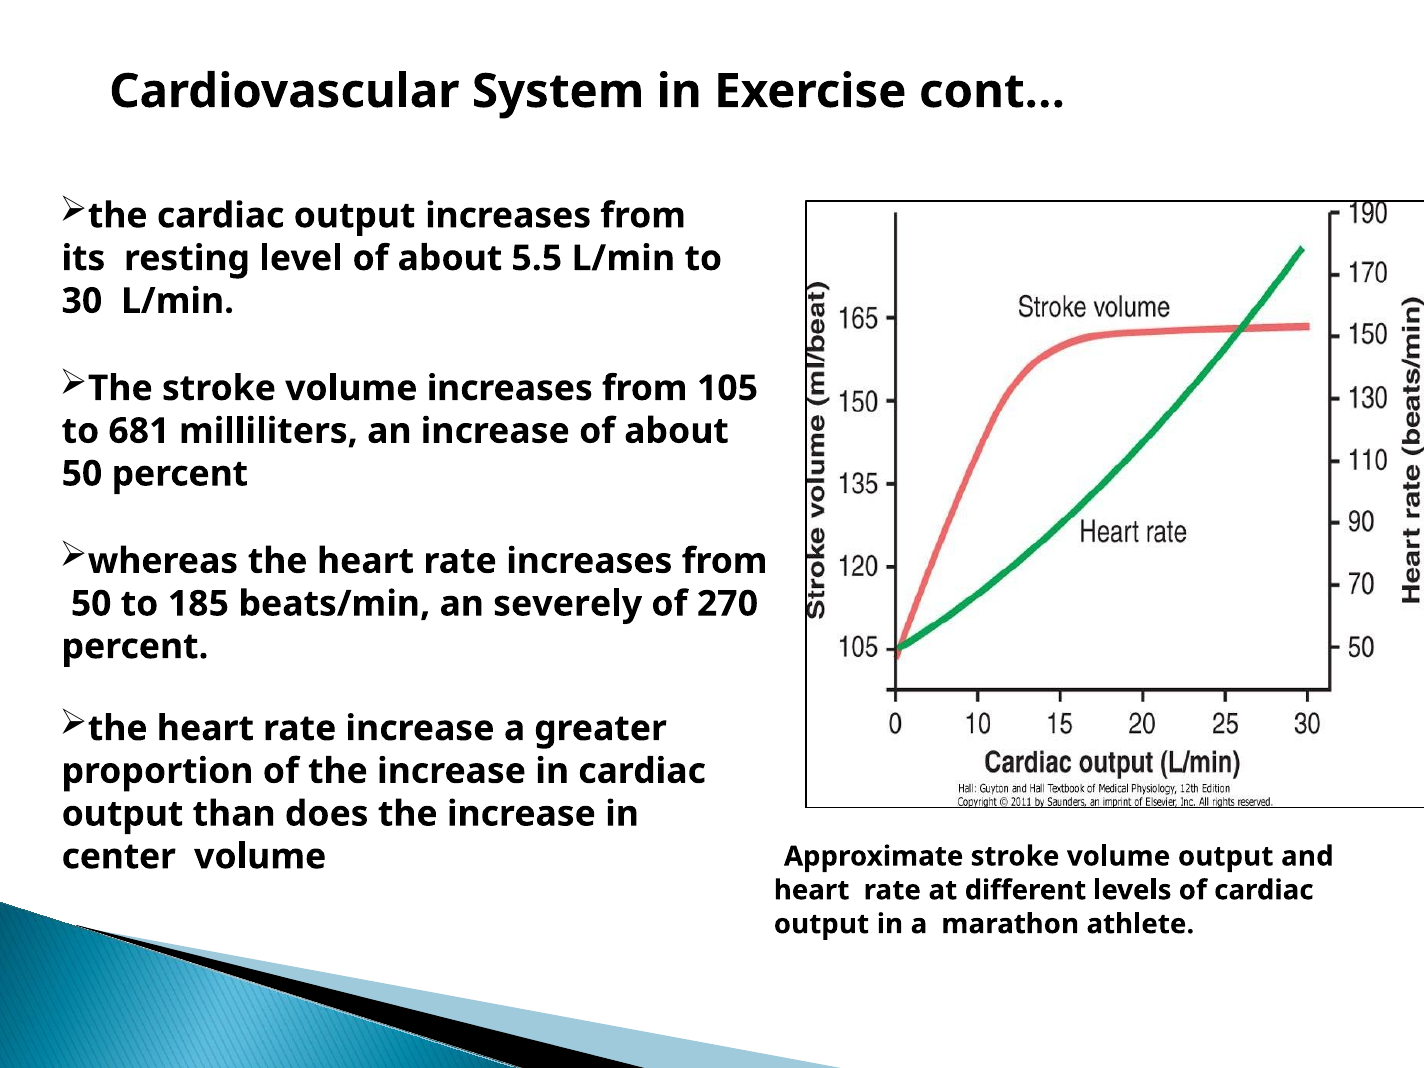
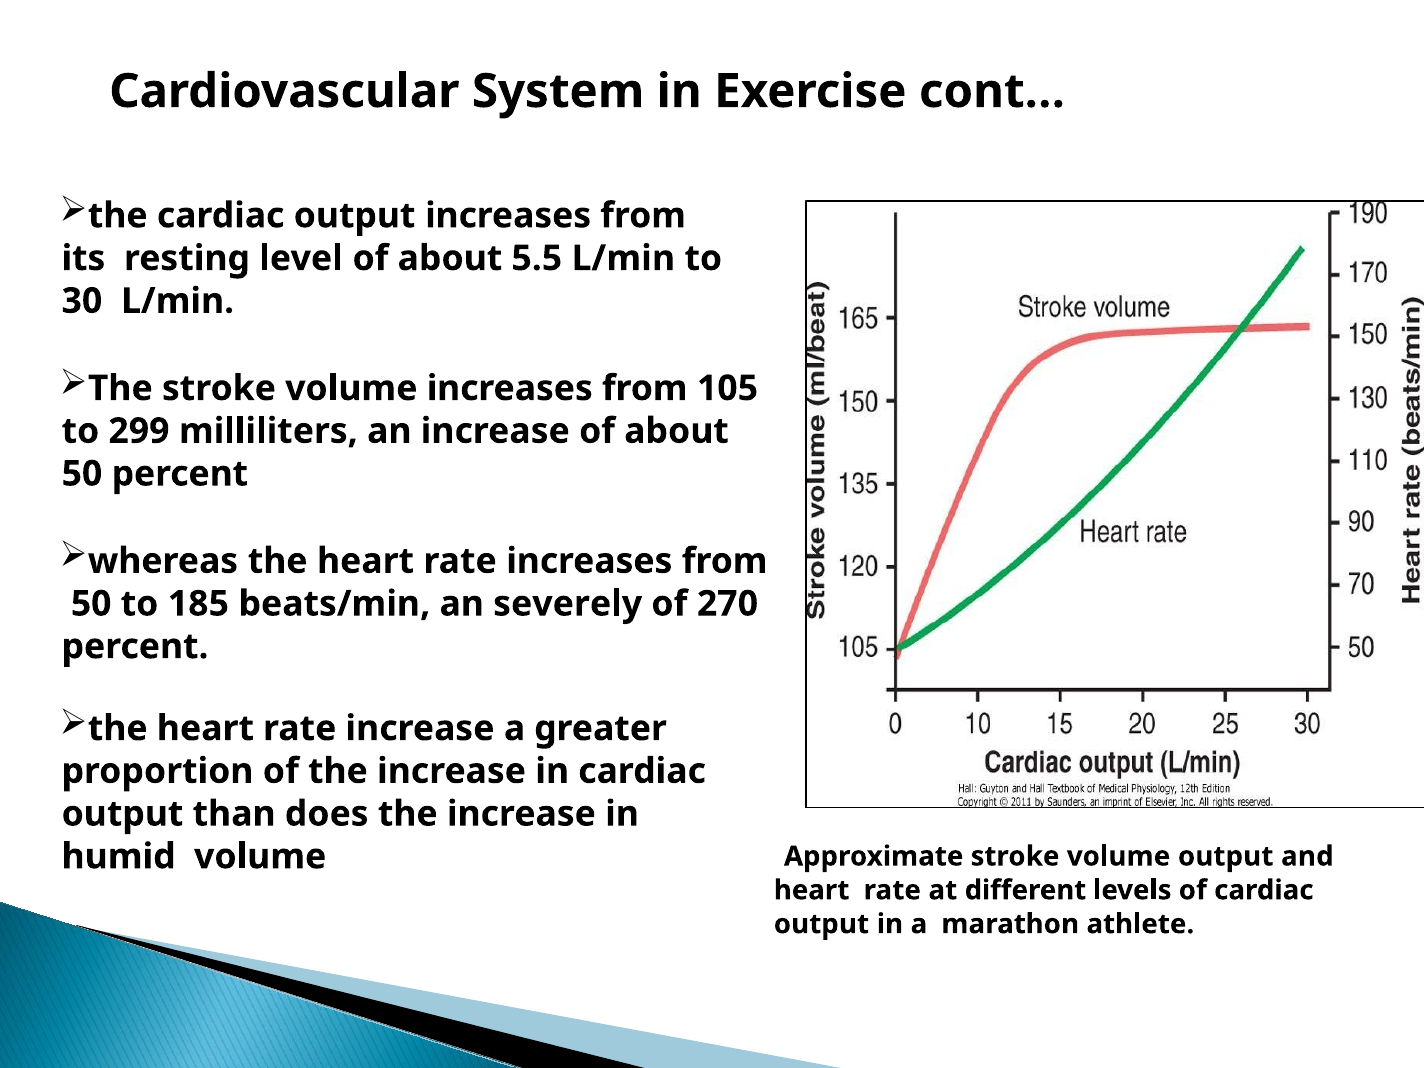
681: 681 -> 299
center: center -> humid
